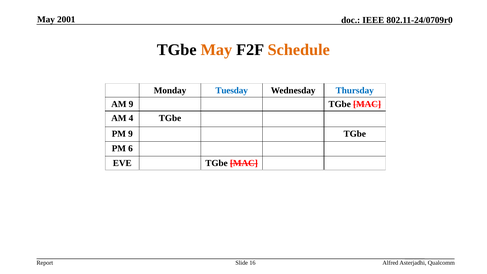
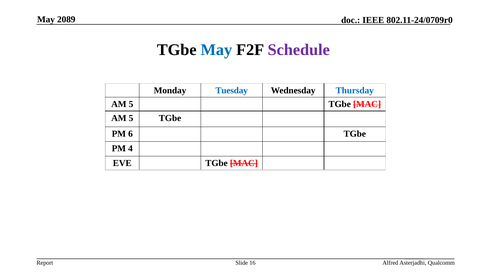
2001: 2001 -> 2089
May at (216, 50) colour: orange -> blue
Schedule colour: orange -> purple
9 at (131, 104): 9 -> 5
4 at (131, 118): 4 -> 5
PM 9: 9 -> 6
6: 6 -> 4
